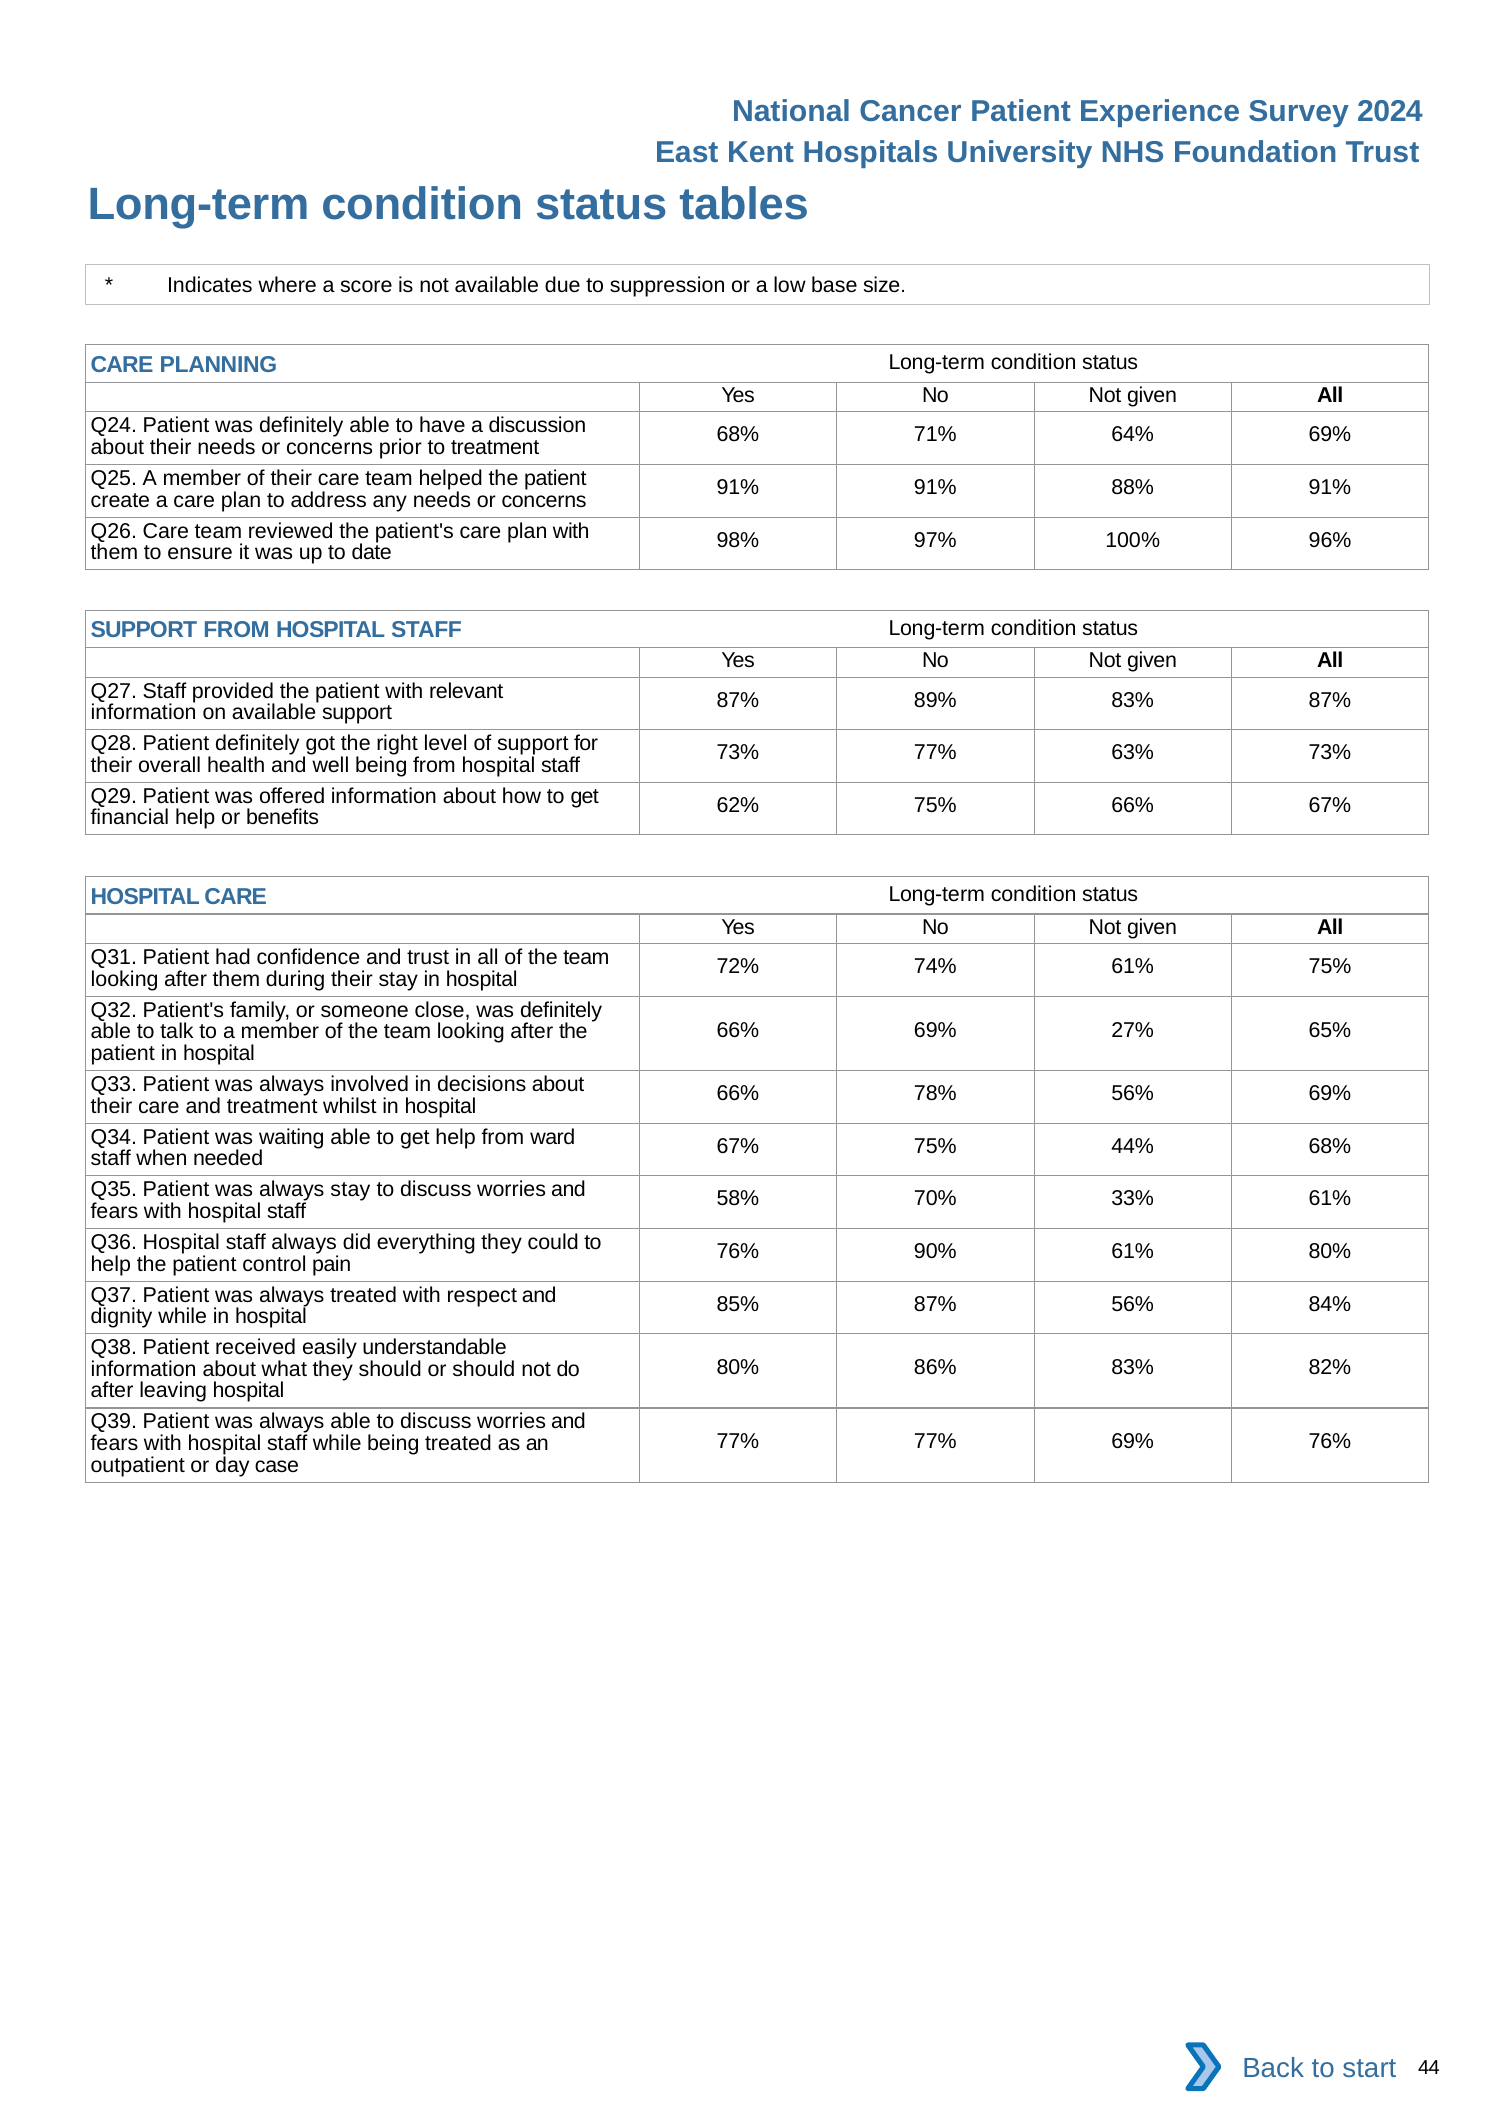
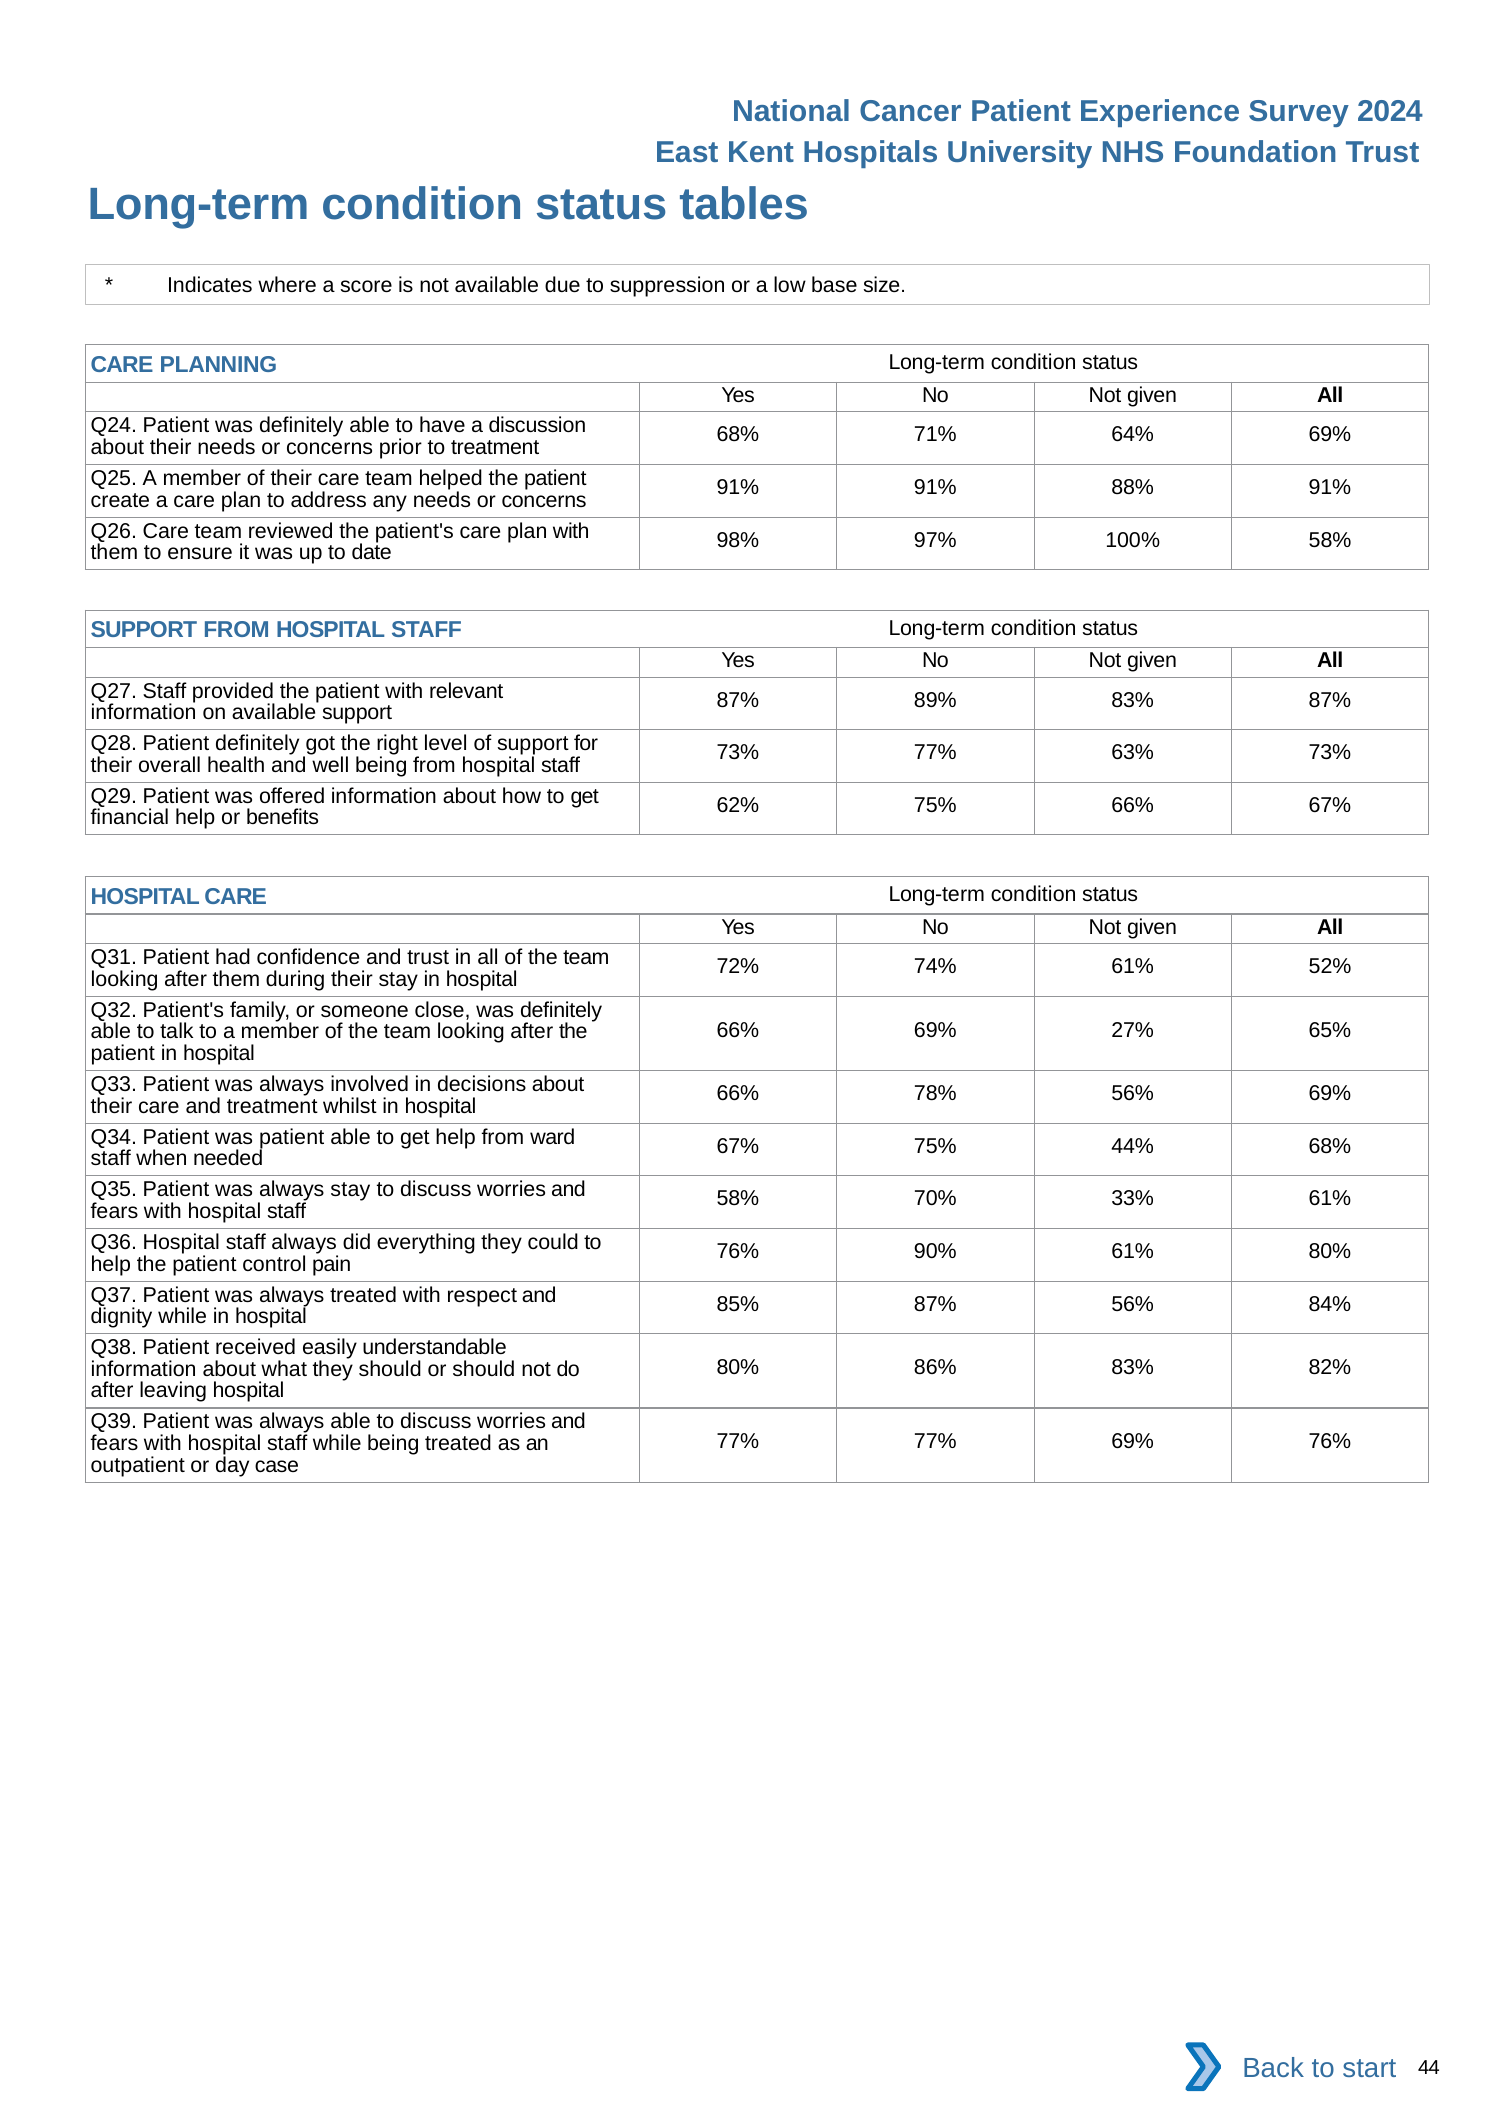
100% 96%: 96% -> 58%
61% 75%: 75% -> 52%
was waiting: waiting -> patient
